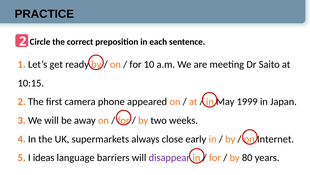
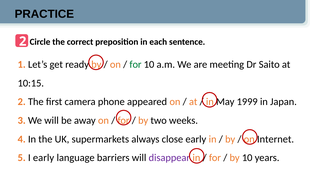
for at (136, 64) colour: black -> green
I ideas: ideas -> early
by 80: 80 -> 10
